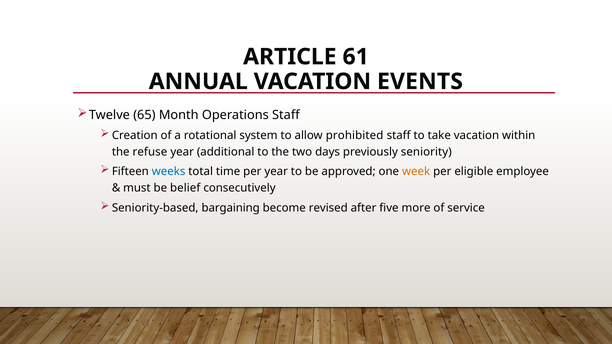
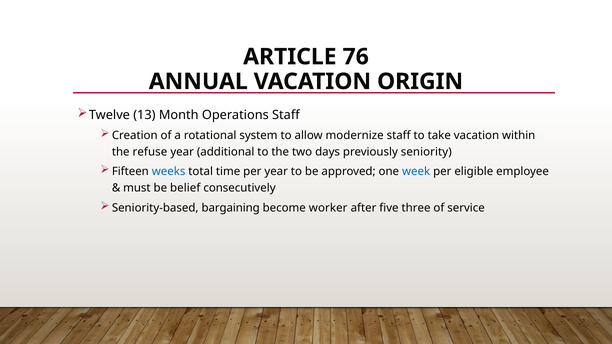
61: 61 -> 76
EVENTS: EVENTS -> ORIGIN
65: 65 -> 13
prohibited: prohibited -> modernize
week colour: orange -> blue
revised: revised -> worker
more: more -> three
